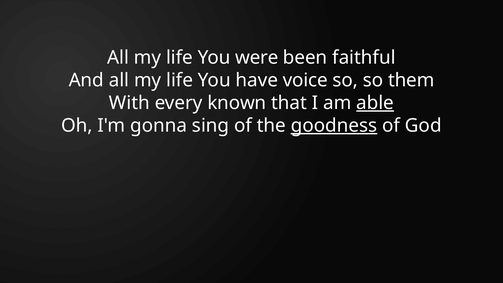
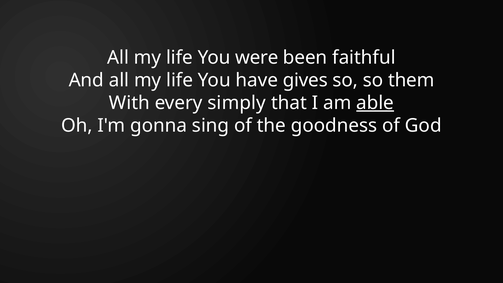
voice: voice -> gives
known: known -> simply
goodness underline: present -> none
